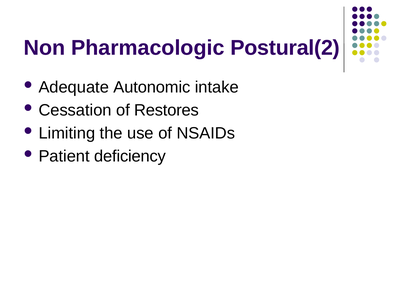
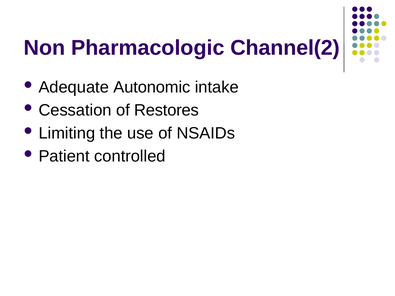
Postural(2: Postural(2 -> Channel(2
deficiency: deficiency -> controlled
